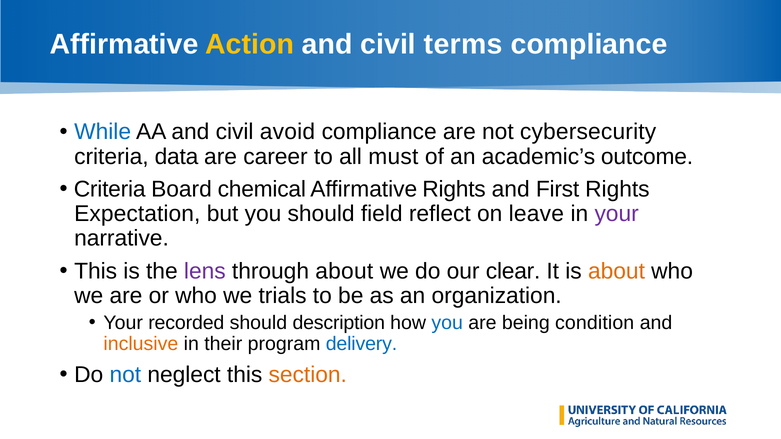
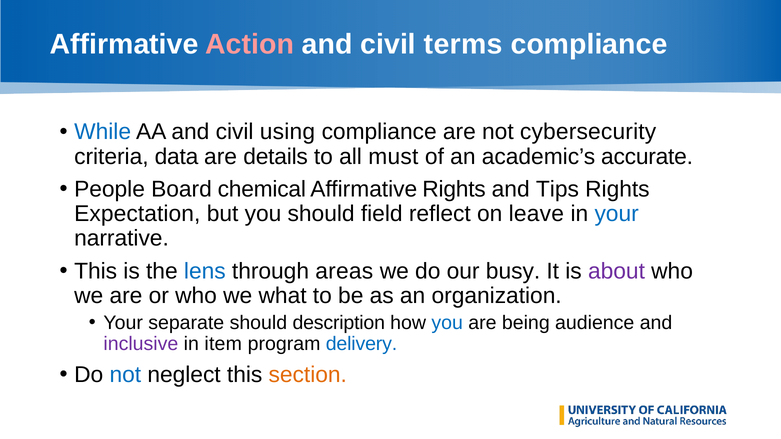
Action colour: yellow -> pink
avoid: avoid -> using
career: career -> details
outcome: outcome -> accurate
Criteria at (110, 189): Criteria -> People
First: First -> Tips
your at (617, 214) colour: purple -> blue
lens colour: purple -> blue
through about: about -> areas
clear: clear -> busy
about at (616, 271) colour: orange -> purple
trials: trials -> what
recorded: recorded -> separate
condition: condition -> audience
inclusive colour: orange -> purple
their: their -> item
